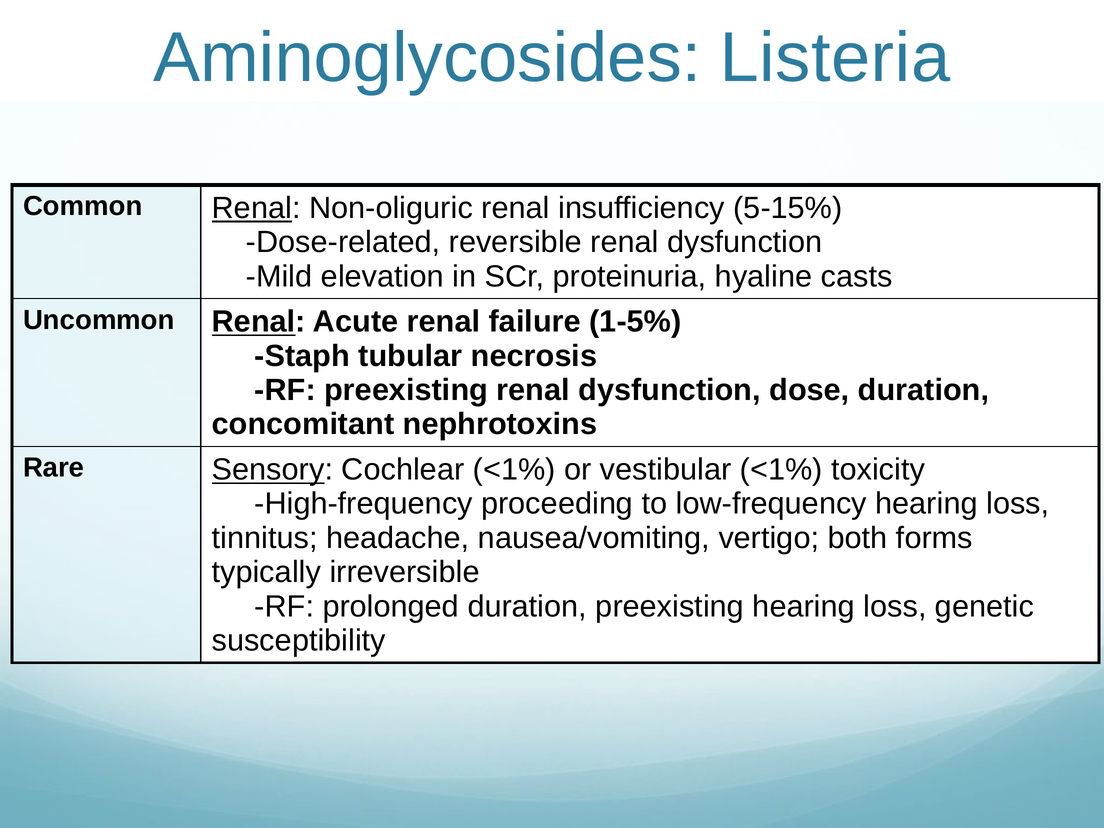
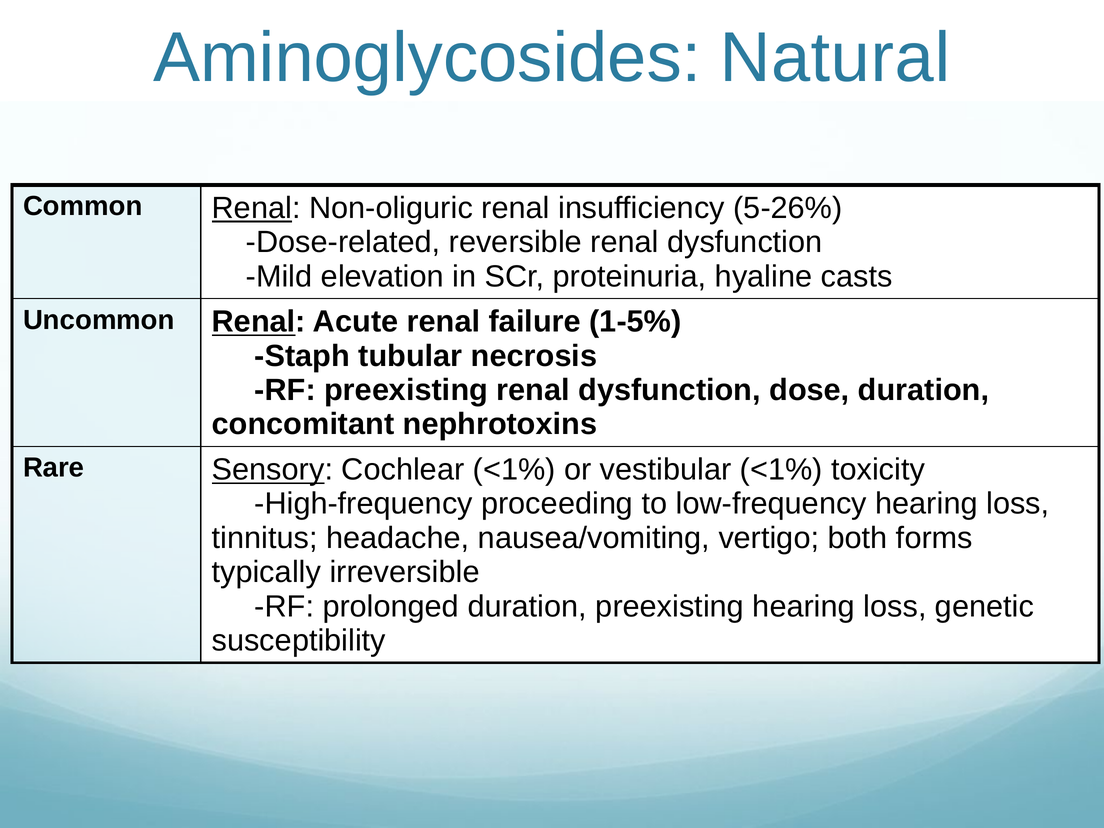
Listeria: Listeria -> Natural
5-15%: 5-15% -> 5-26%
